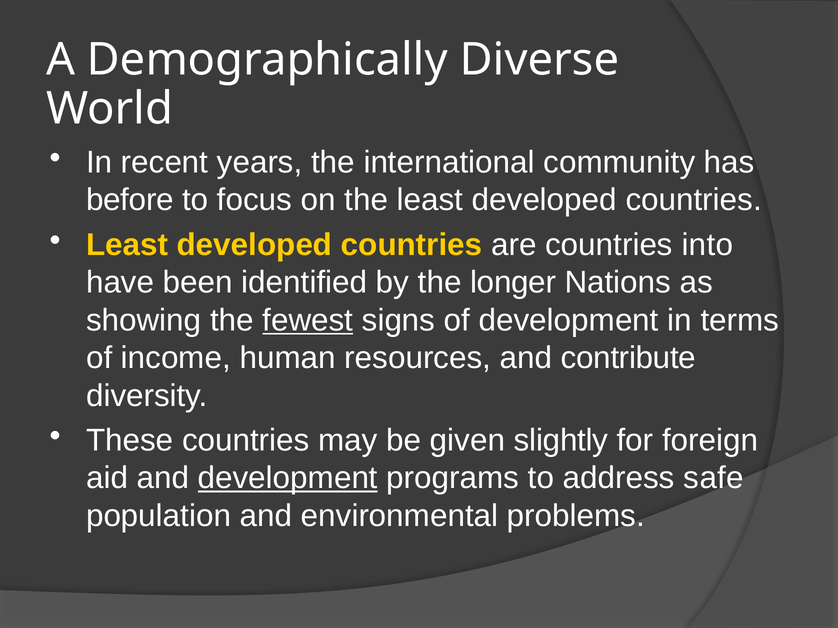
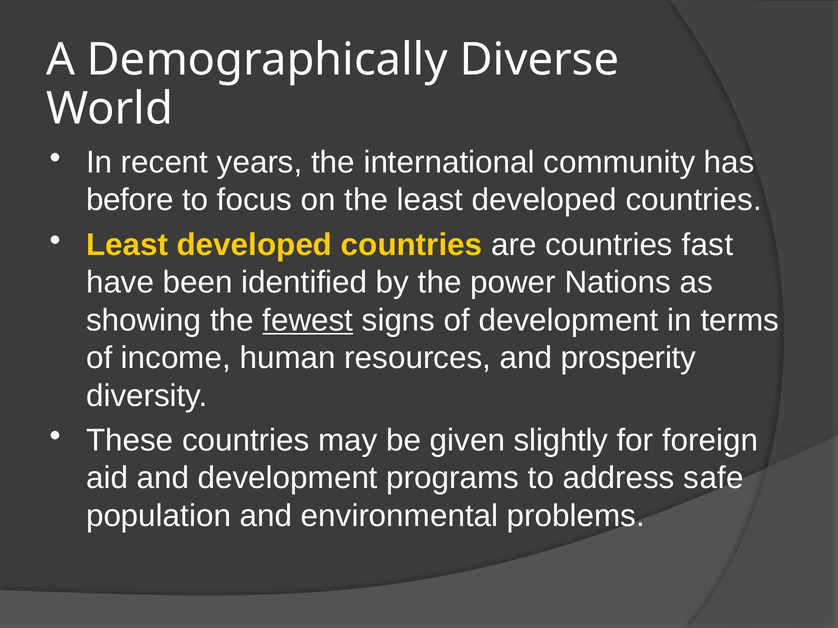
into: into -> fast
longer: longer -> power
contribute: contribute -> prosperity
development at (288, 478) underline: present -> none
